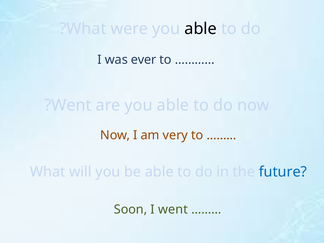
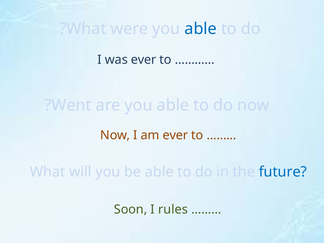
able at (201, 29) colour: black -> blue
am very: very -> ever
I went: went -> rules
